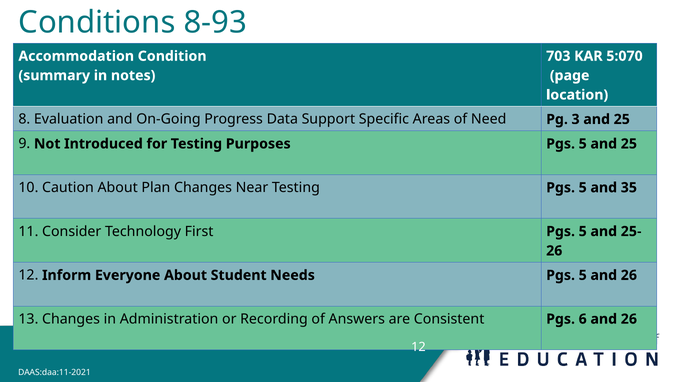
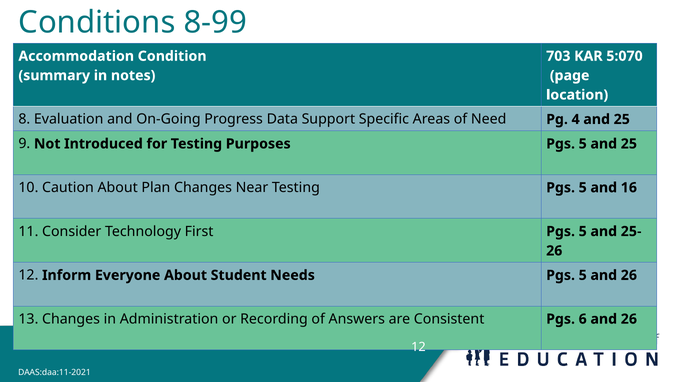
8-93: 8-93 -> 8-99
3: 3 -> 4
35: 35 -> 16
